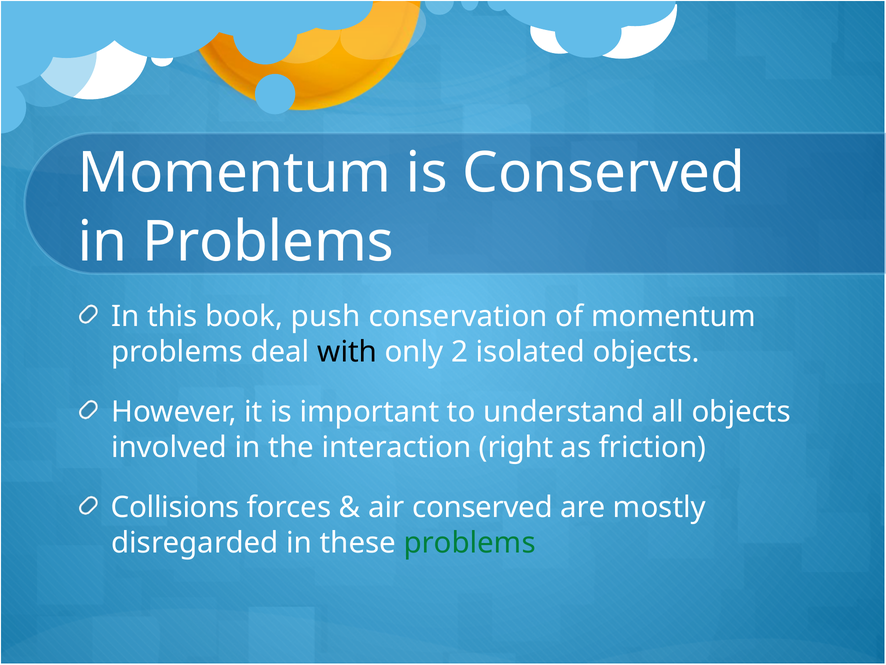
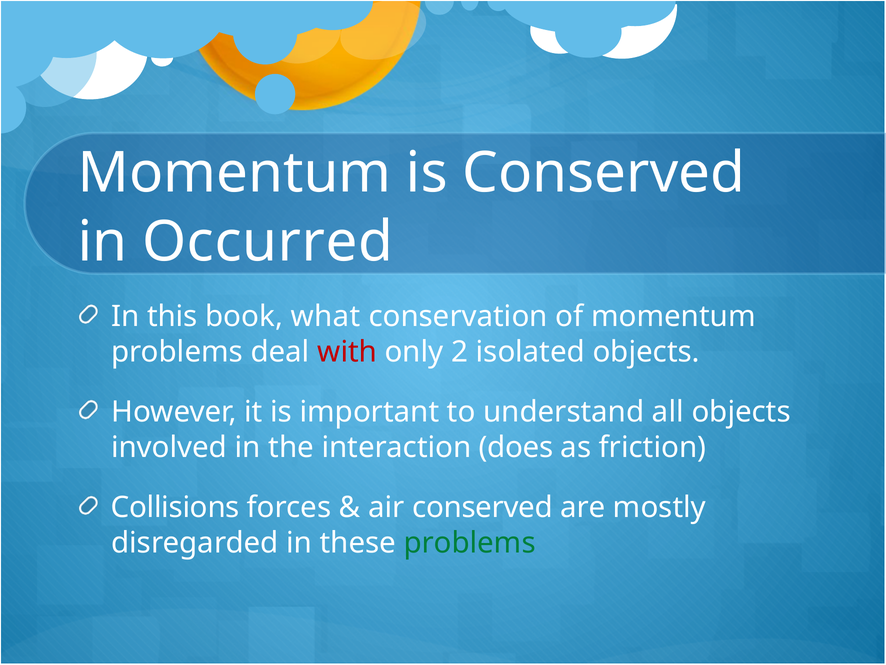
in Problems: Problems -> Occurred
push: push -> what
with colour: black -> red
right: right -> does
